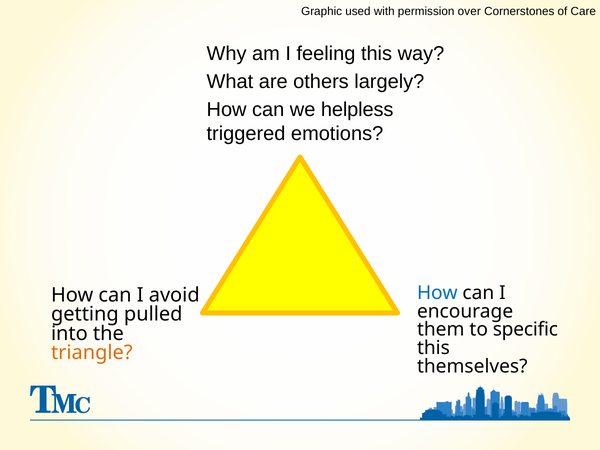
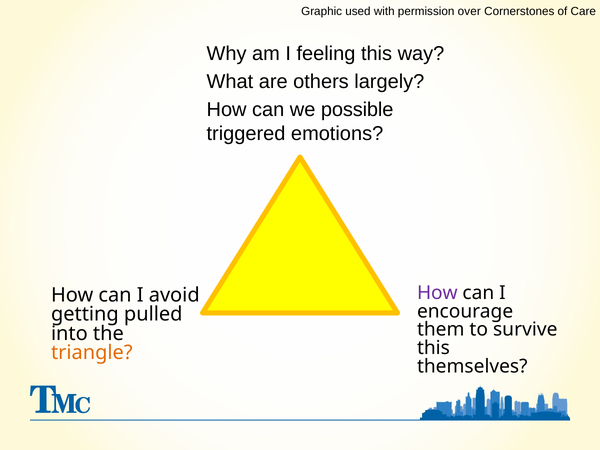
helpless: helpless -> possible
How at (437, 293) colour: blue -> purple
specific: specific -> survive
